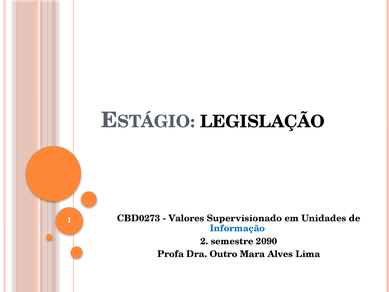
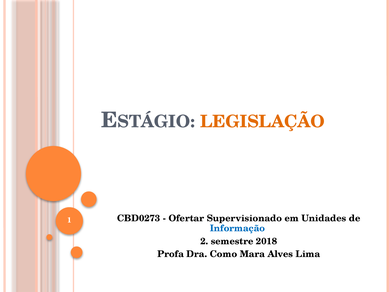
LEGISLAÇÃO colour: black -> orange
Valores: Valores -> Ofertar
2090: 2090 -> 2018
Outro: Outro -> Como
